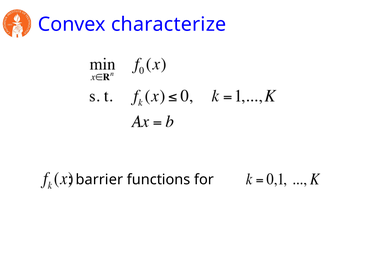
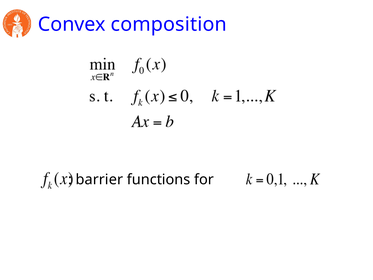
characterize: characterize -> composition
